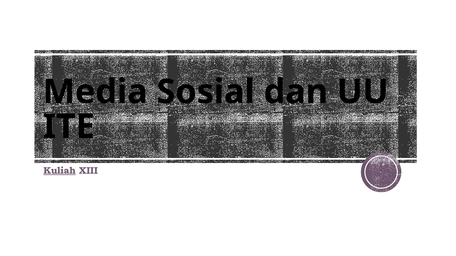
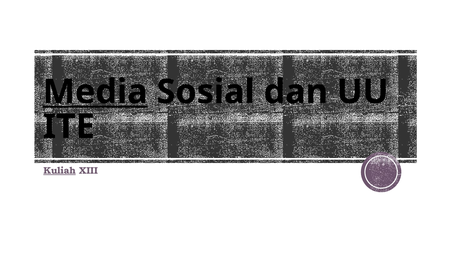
Media underline: none -> present
